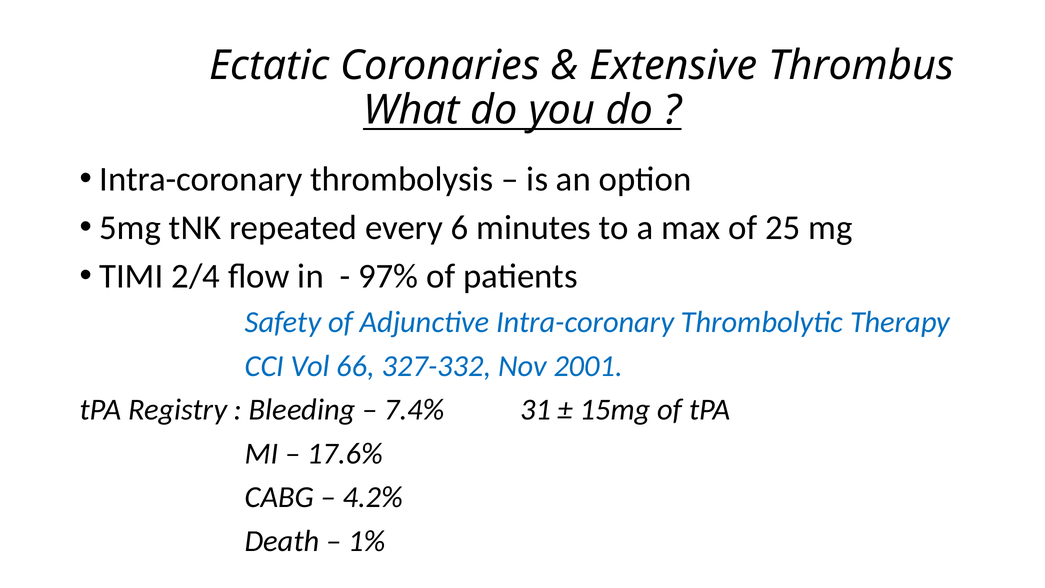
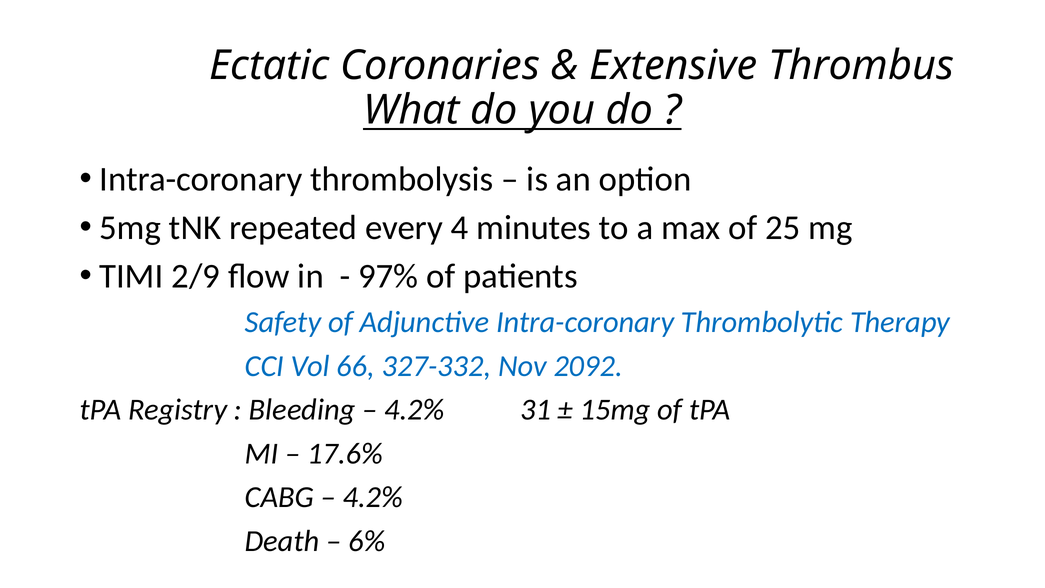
6: 6 -> 4
2/4: 2/4 -> 2/9
2001: 2001 -> 2092
7.4% at (414, 410): 7.4% -> 4.2%
1%: 1% -> 6%
